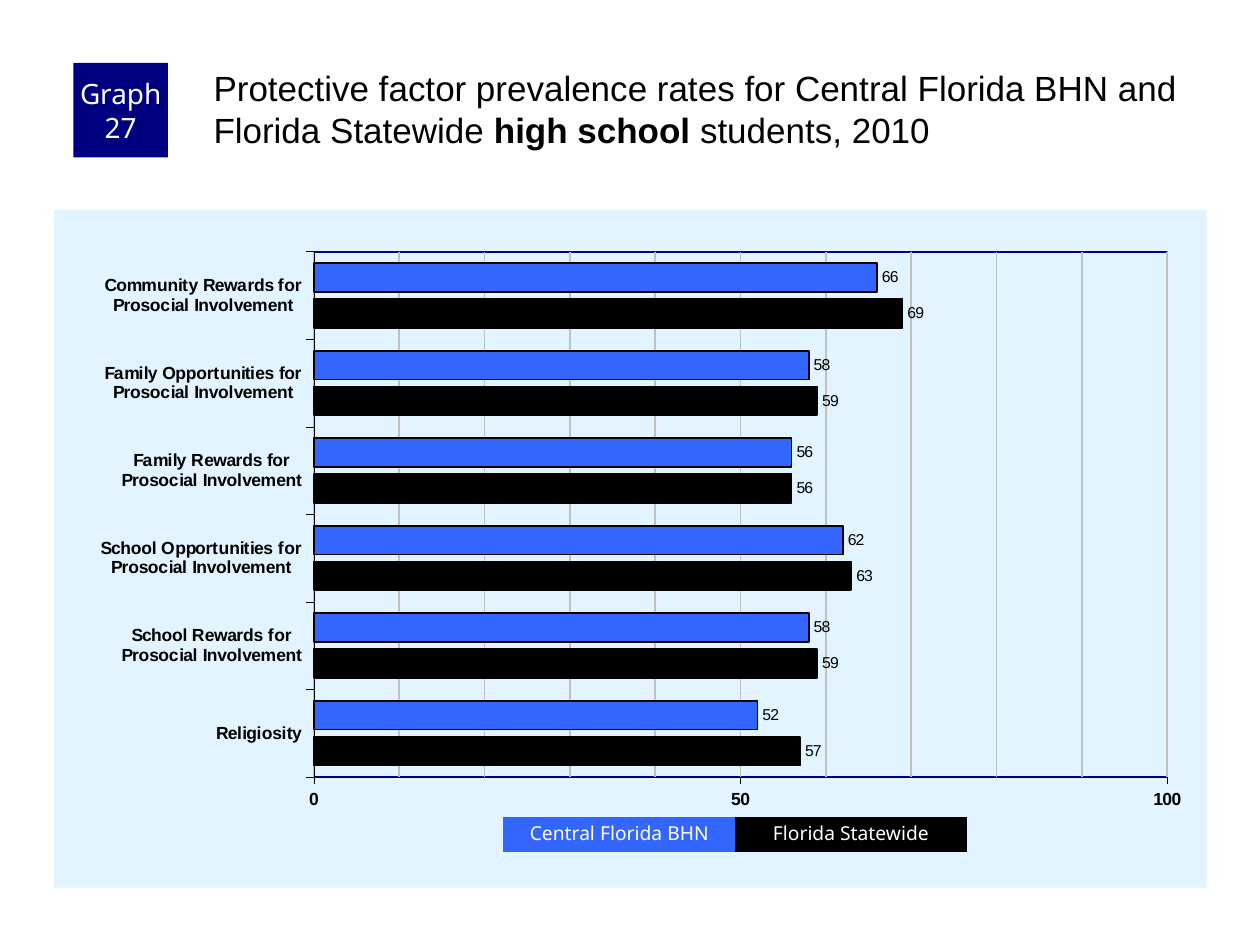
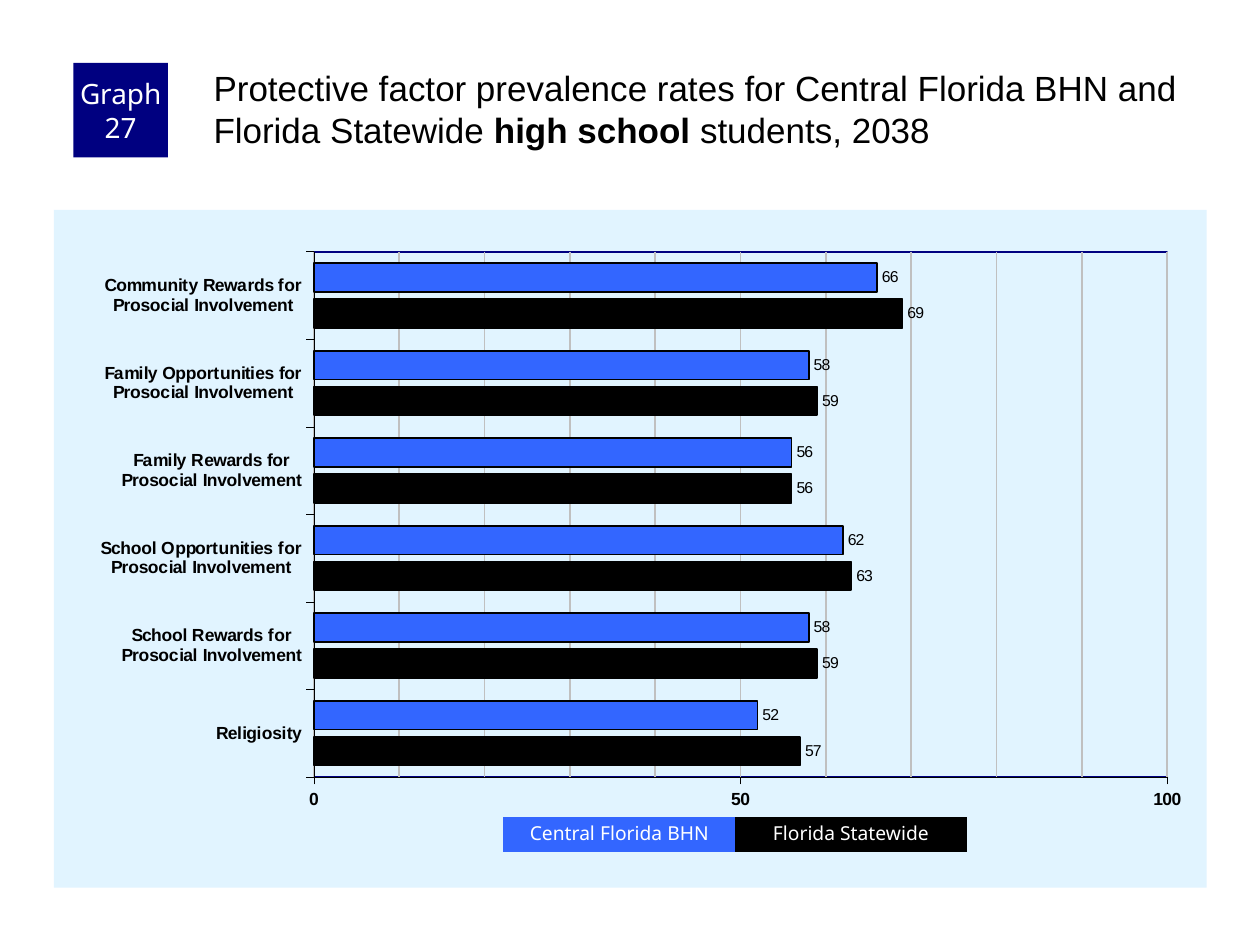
2010: 2010 -> 2038
